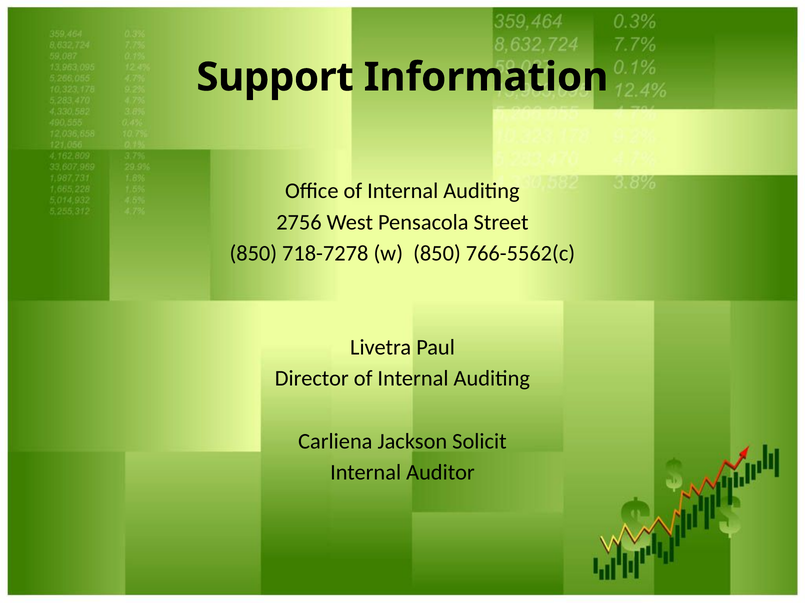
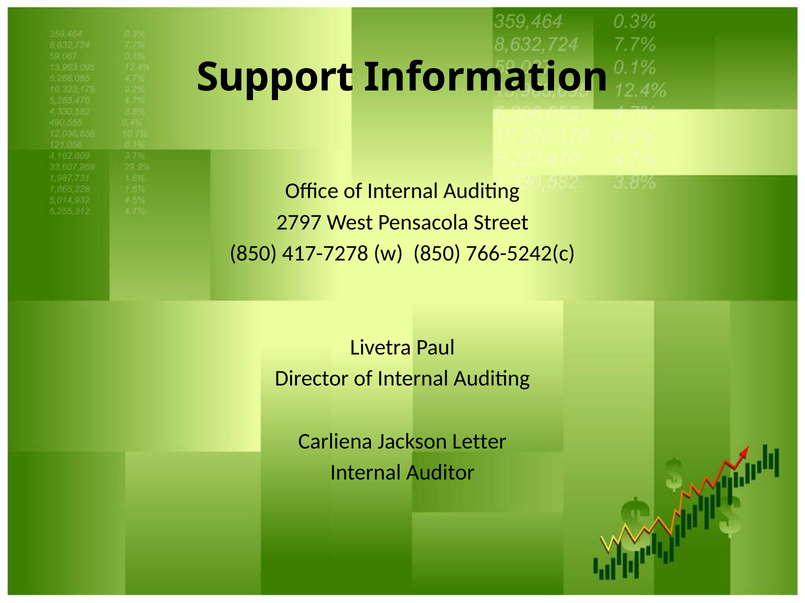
2756: 2756 -> 2797
718-7278: 718-7278 -> 417-7278
766-5562(c: 766-5562(c -> 766-5242(c
Solicit: Solicit -> Letter
